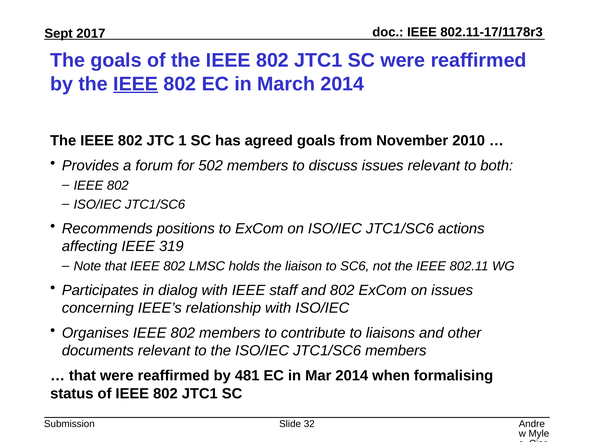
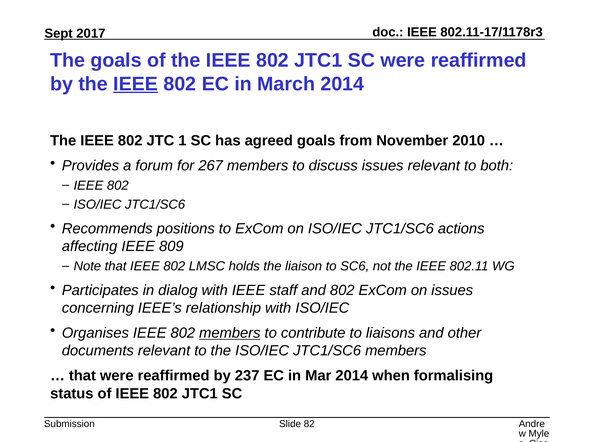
502: 502 -> 267
319: 319 -> 809
members at (230, 333) underline: none -> present
481: 481 -> 237
32: 32 -> 82
